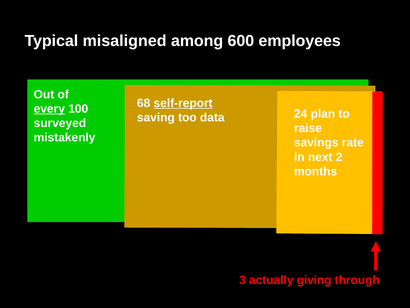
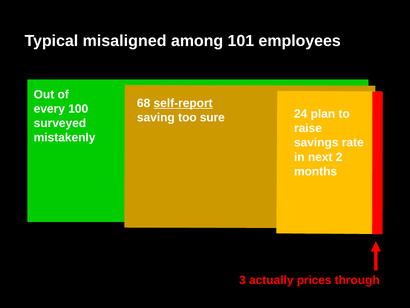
600: 600 -> 101
every underline: present -> none
data: data -> sure
giving: giving -> prices
